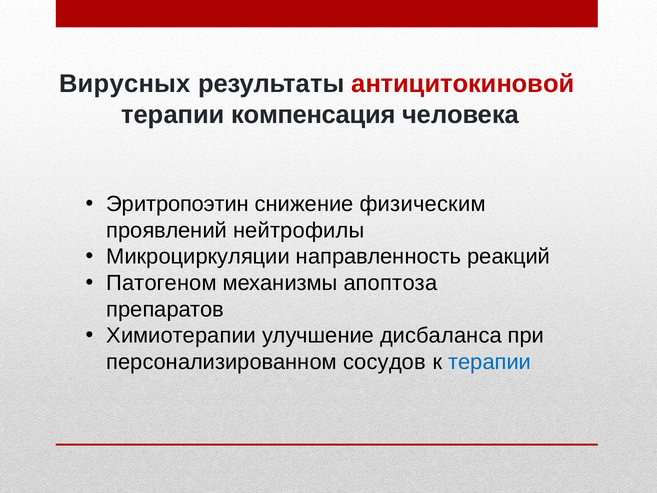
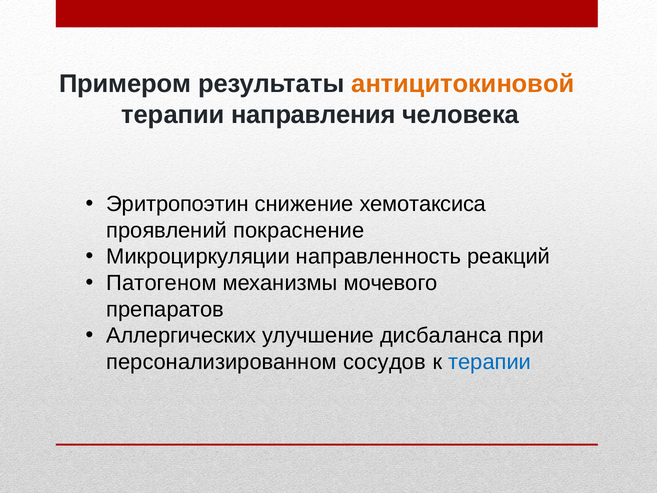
Вирусных: Вирусных -> Примером
антицитокиновой colour: red -> orange
компенсация: компенсация -> направления
физическим: физическим -> хемотаксиса
нейтрофилы: нейтрофилы -> покраснение
апоптоза: апоптоза -> мочевого
Химиотерапии: Химиотерапии -> Аллергических
